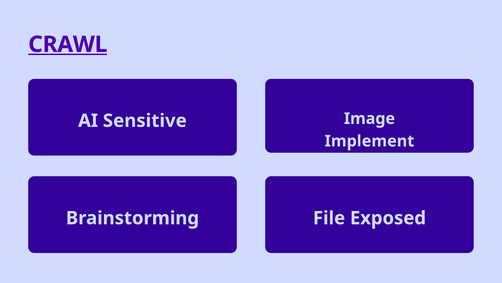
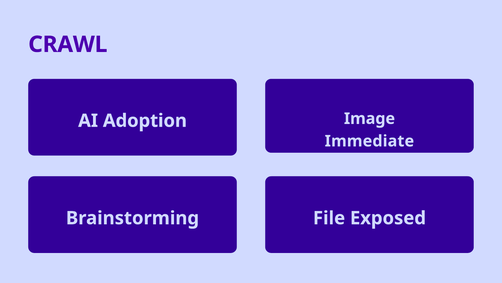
CRAWL underline: present -> none
Sensitive: Sensitive -> Adoption
Implement: Implement -> Immediate
